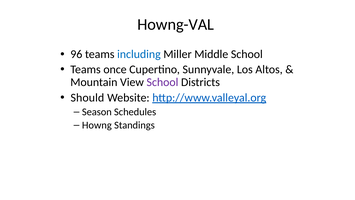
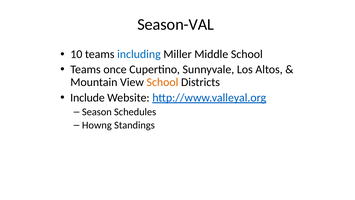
Howng-VAL: Howng-VAL -> Season-VAL
96: 96 -> 10
School at (162, 82) colour: purple -> orange
Should: Should -> Include
